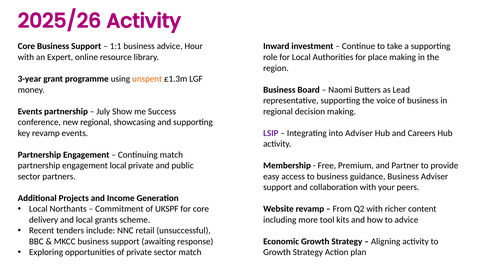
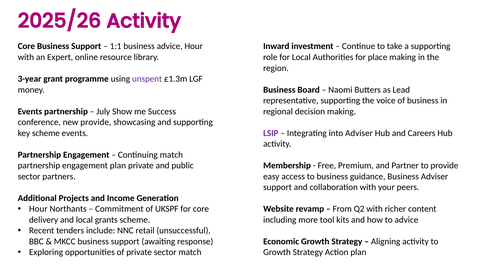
unspent colour: orange -> purple
new regional: regional -> provide
key revamp: revamp -> scheme
engagement local: local -> plan
Local at (38, 209): Local -> Hour
